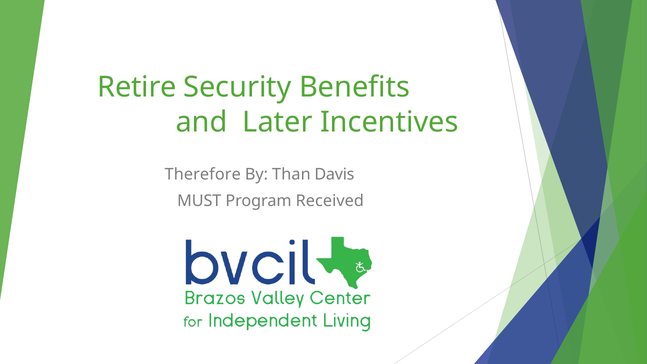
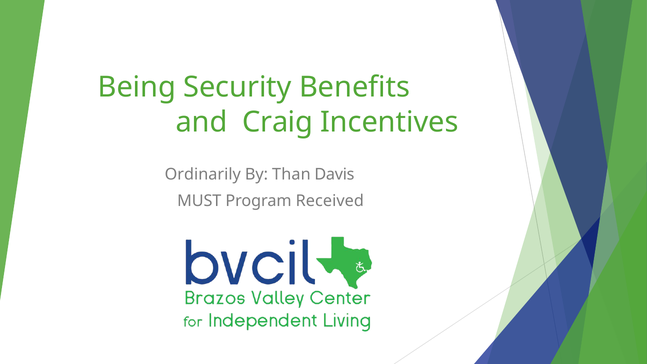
Retire: Retire -> Being
Later: Later -> Craig
Therefore: Therefore -> Ordinarily
